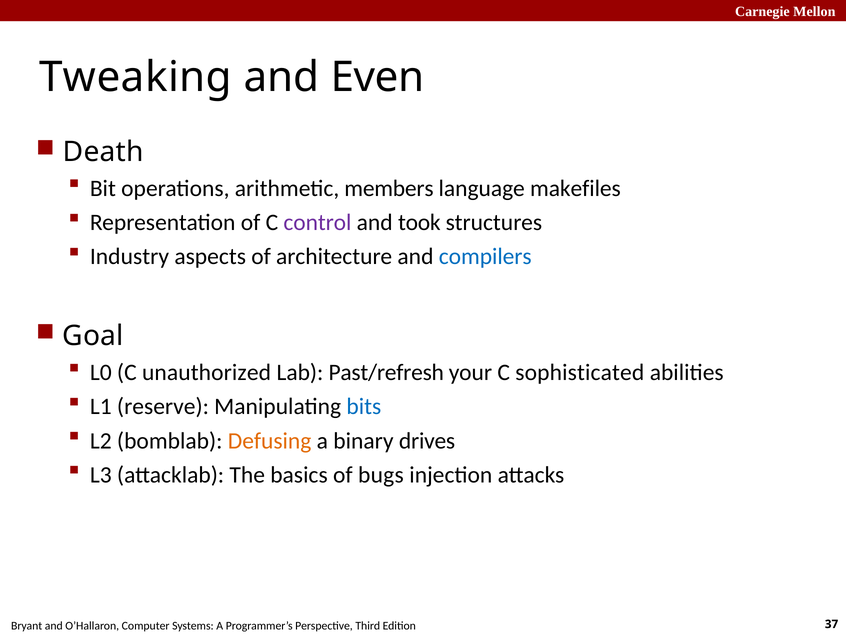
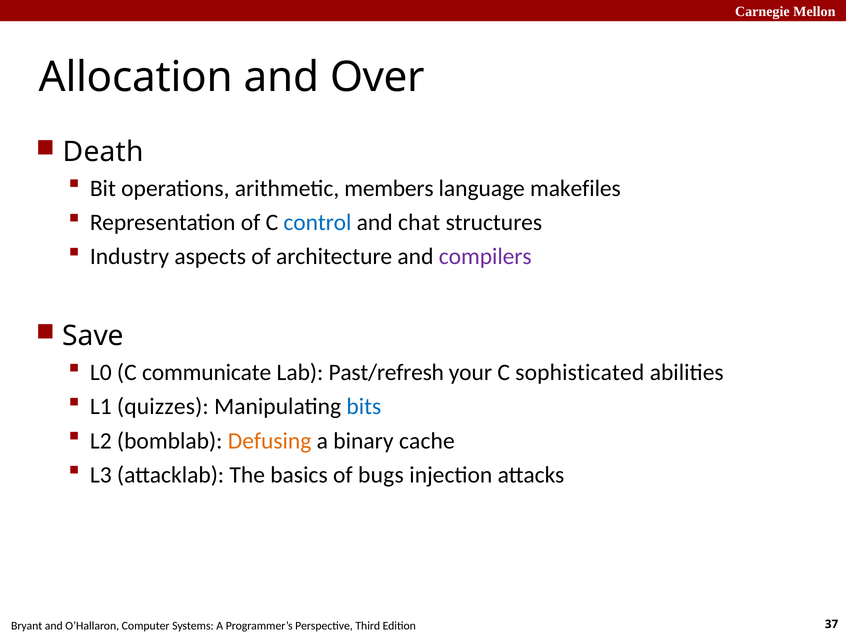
Tweaking: Tweaking -> Allocation
Even: Even -> Over
control colour: purple -> blue
took: took -> chat
compilers colour: blue -> purple
Goal: Goal -> Save
unauthorized: unauthorized -> communicate
reserve: reserve -> quizzes
drives: drives -> cache
